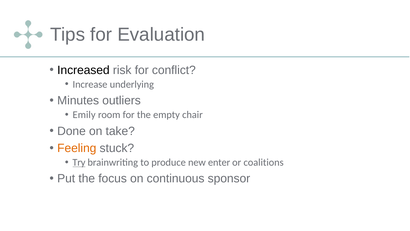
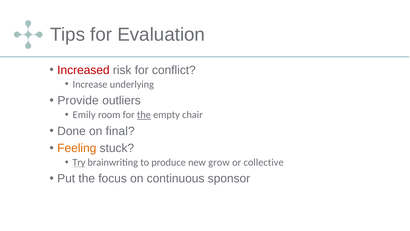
Increased colour: black -> red
Minutes: Minutes -> Provide
the at (144, 115) underline: none -> present
take: take -> final
enter: enter -> grow
coalitions: coalitions -> collective
